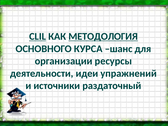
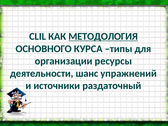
CLIL underline: present -> none
шанс: шанс -> типы
идеи: идеи -> шанс
